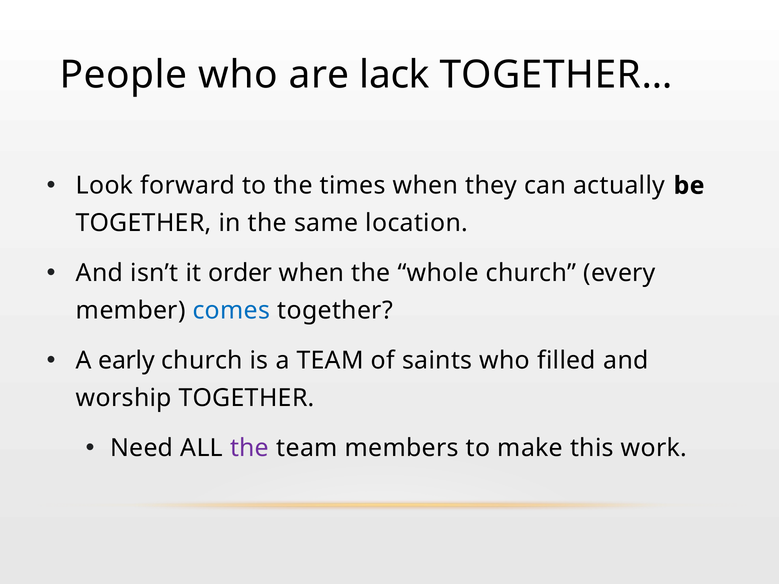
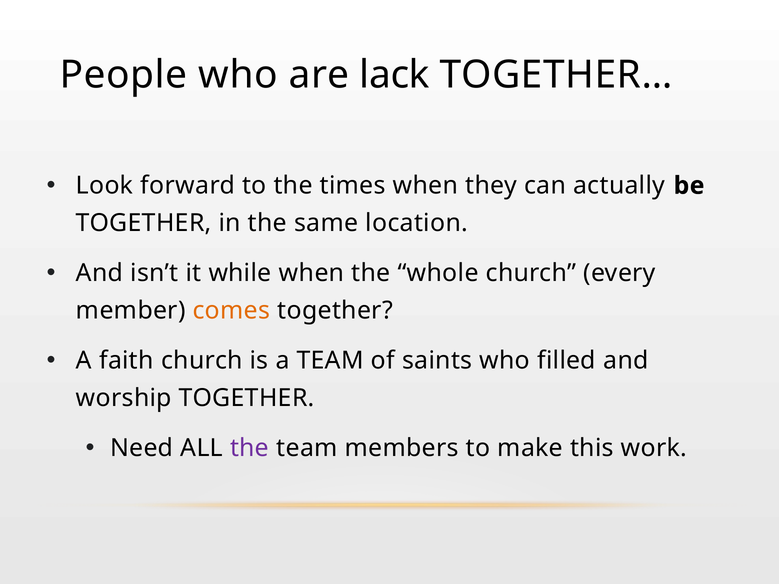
order: order -> while
comes colour: blue -> orange
early: early -> faith
